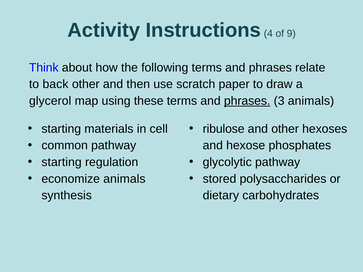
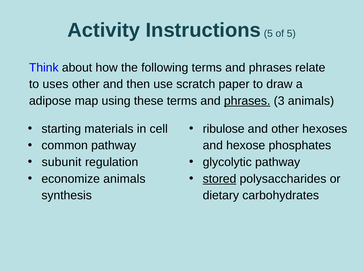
Instructions 4: 4 -> 5
of 9: 9 -> 5
back: back -> uses
glycerol: glycerol -> adipose
starting at (62, 162): starting -> subunit
stored underline: none -> present
